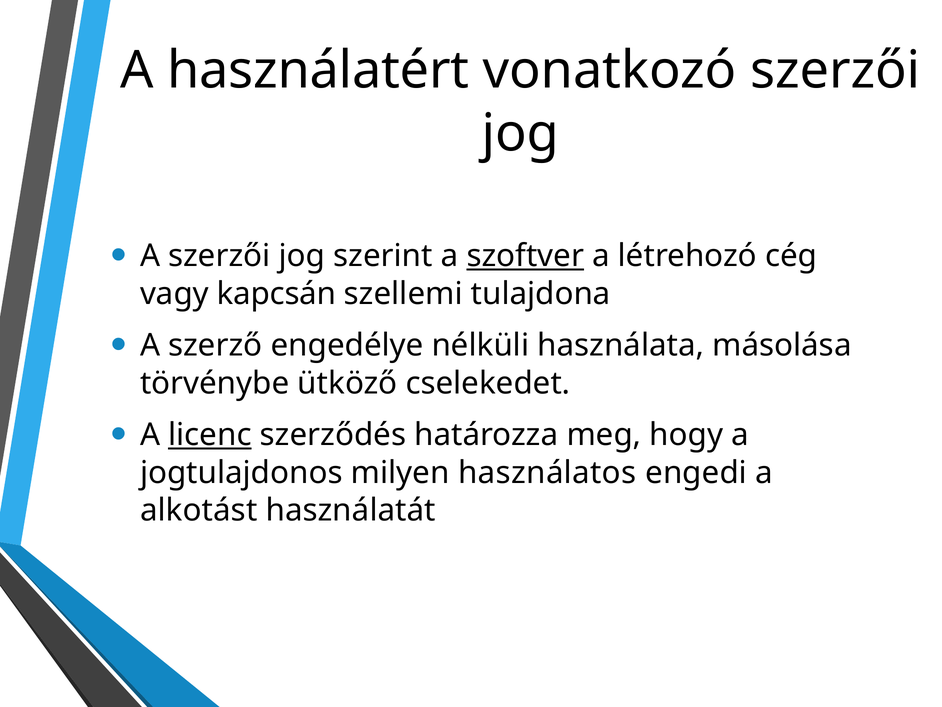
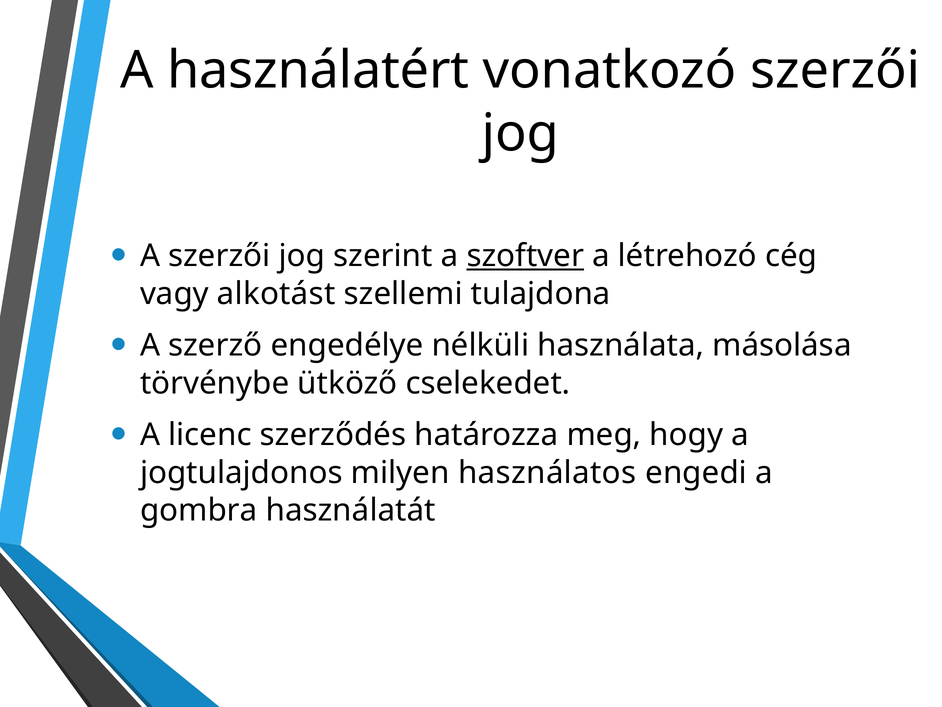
kapcsán: kapcsán -> alkotást
licenc underline: present -> none
alkotást: alkotást -> gombra
